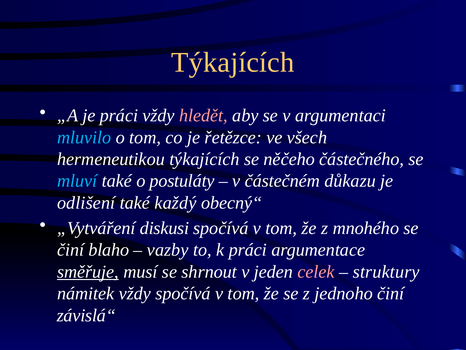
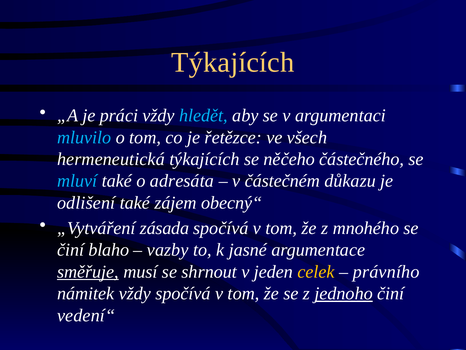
hledět colour: pink -> light blue
hermeneutikou: hermeneutikou -> hermeneutická
postuláty: postuláty -> adresáta
každý: každý -> zájem
diskusi: diskusi -> zásada
k práci: práci -> jasné
celek colour: pink -> yellow
struktury: struktury -> právního
jednoho underline: none -> present
závislá“: závislá“ -> vedení“
